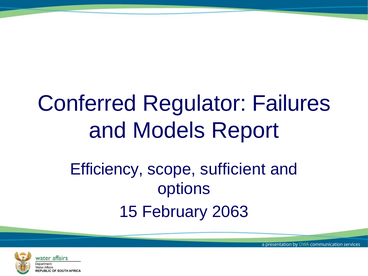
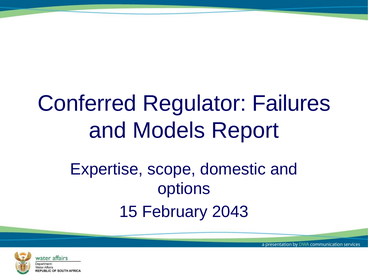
Efficiency: Efficiency -> Expertise
sufficient: sufficient -> domestic
2063: 2063 -> 2043
